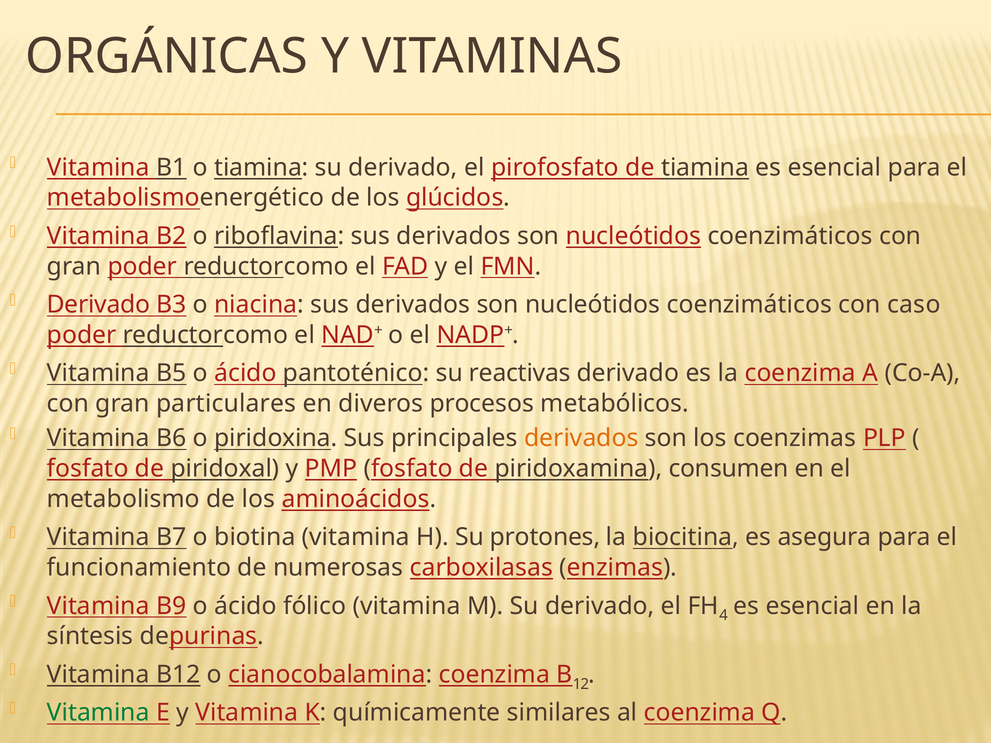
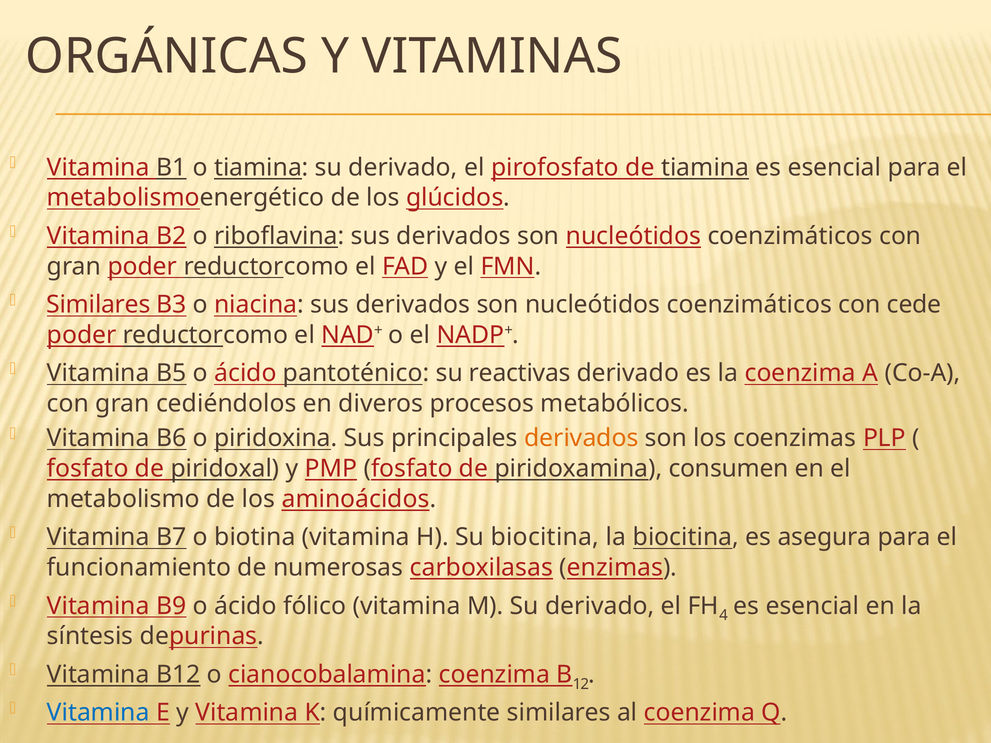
Derivado at (98, 305): Derivado -> Similares
caso: caso -> cede
particulares: particulares -> cediéndolos
Su protones: protones -> biocitina
Vitamina at (98, 713) colour: green -> blue
